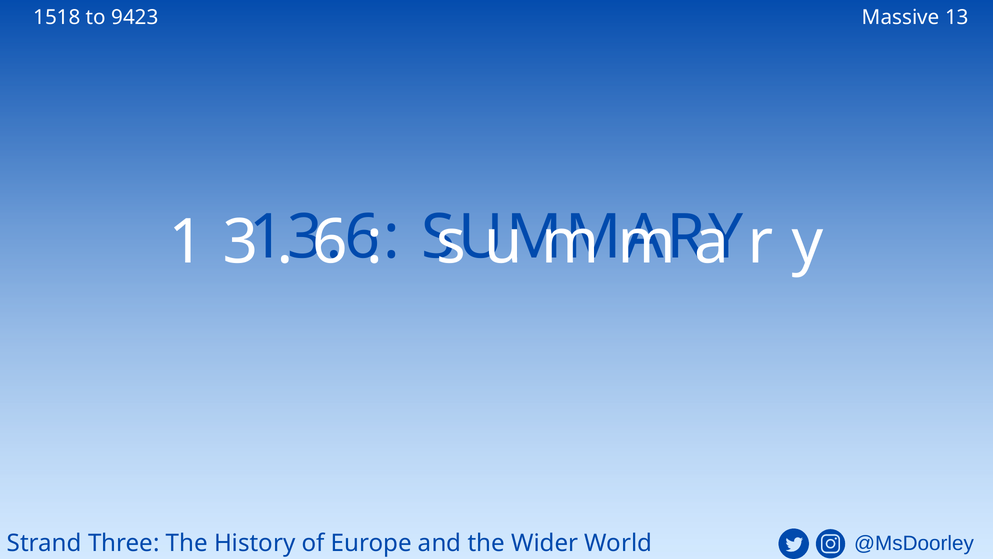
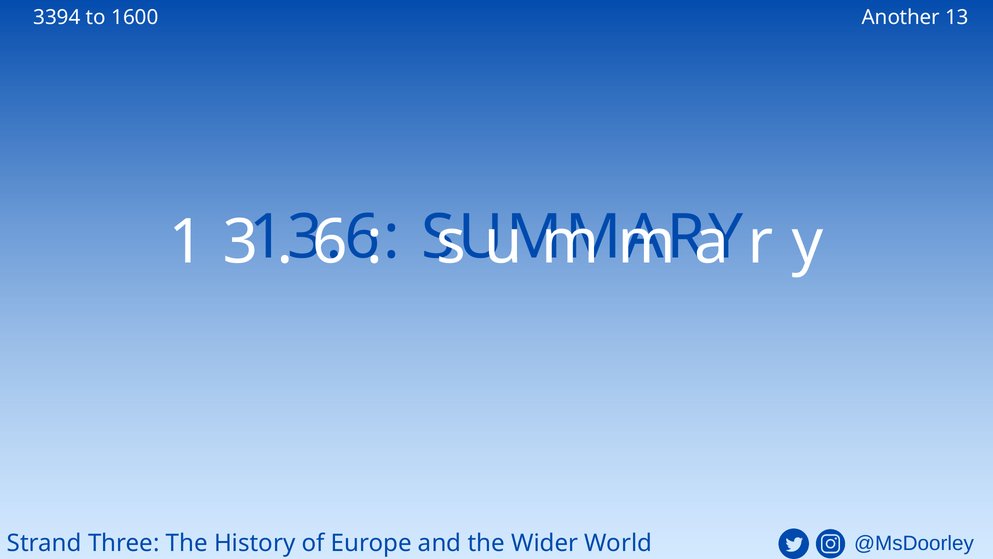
1518: 1518 -> 3394
9423: 9423 -> 1600
Massive: Massive -> Another
